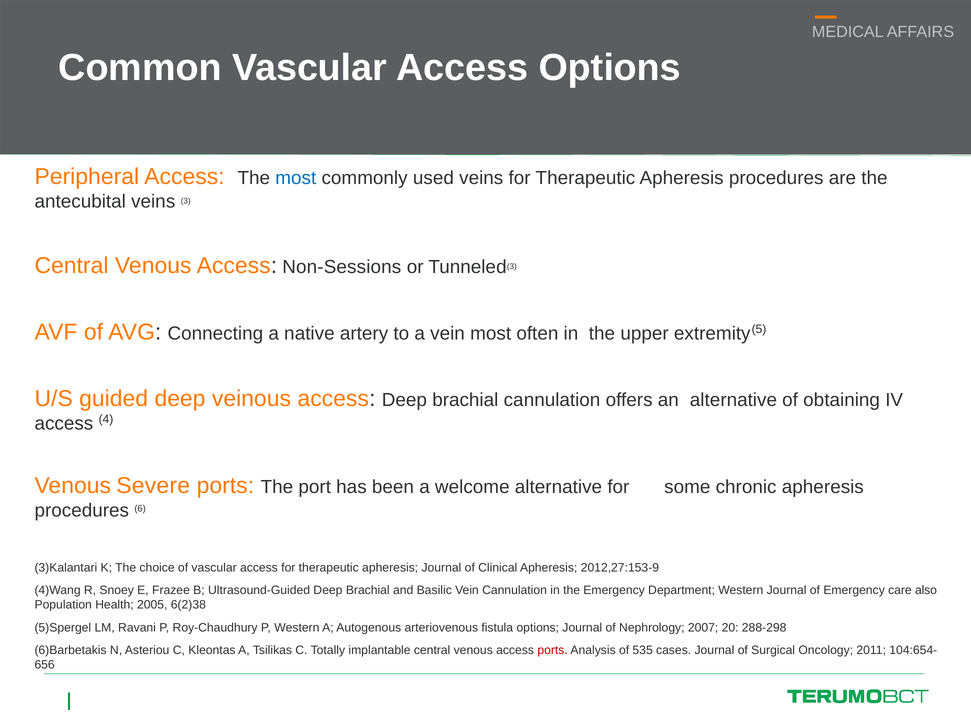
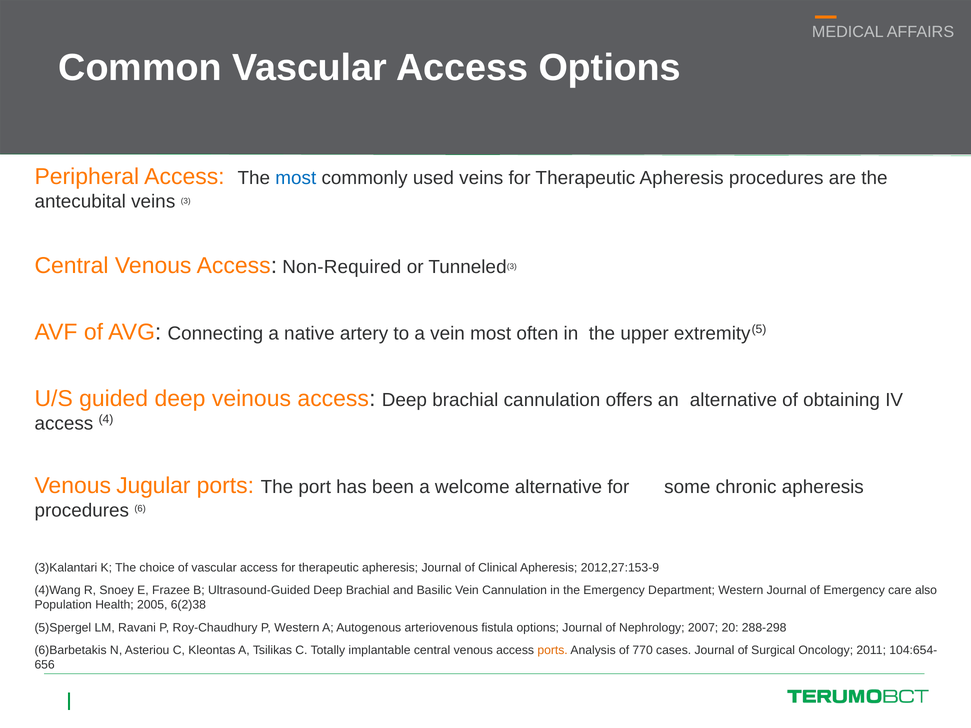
Non-Sessions: Non-Sessions -> Non-Required
Severe: Severe -> Jugular
ports at (553, 650) colour: red -> orange
535: 535 -> 770
